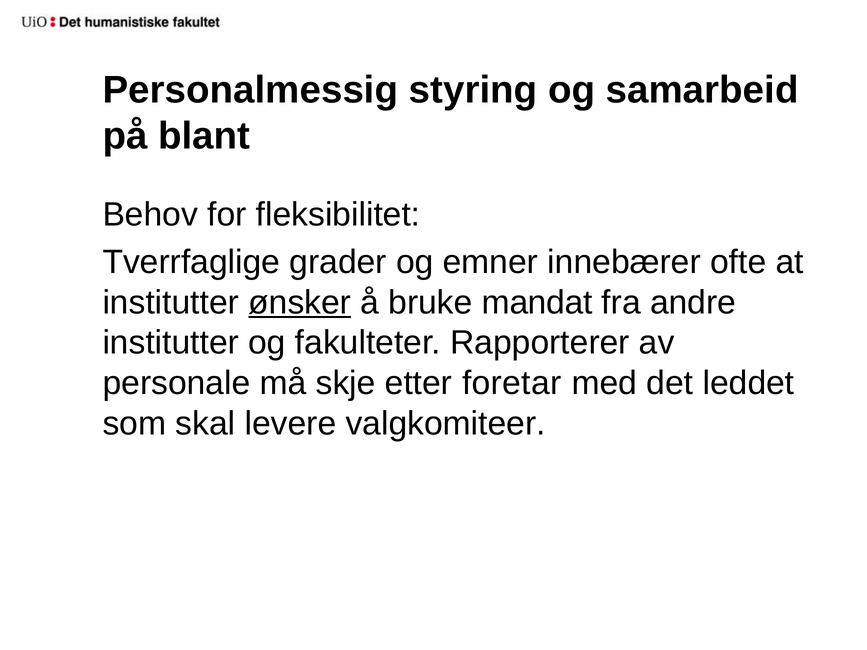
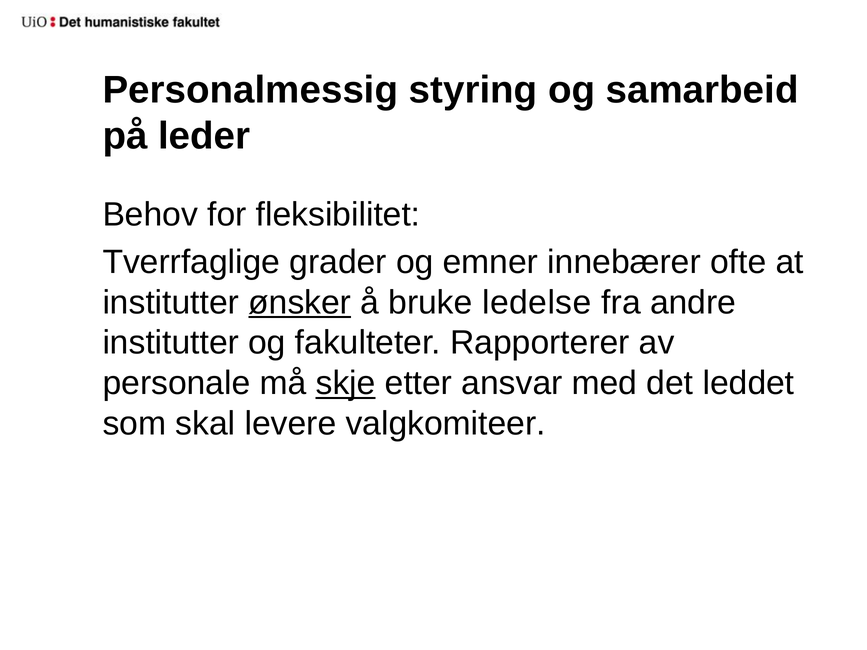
blant: blant -> leder
mandat: mandat -> ledelse
skje underline: none -> present
foretar: foretar -> ansvar
